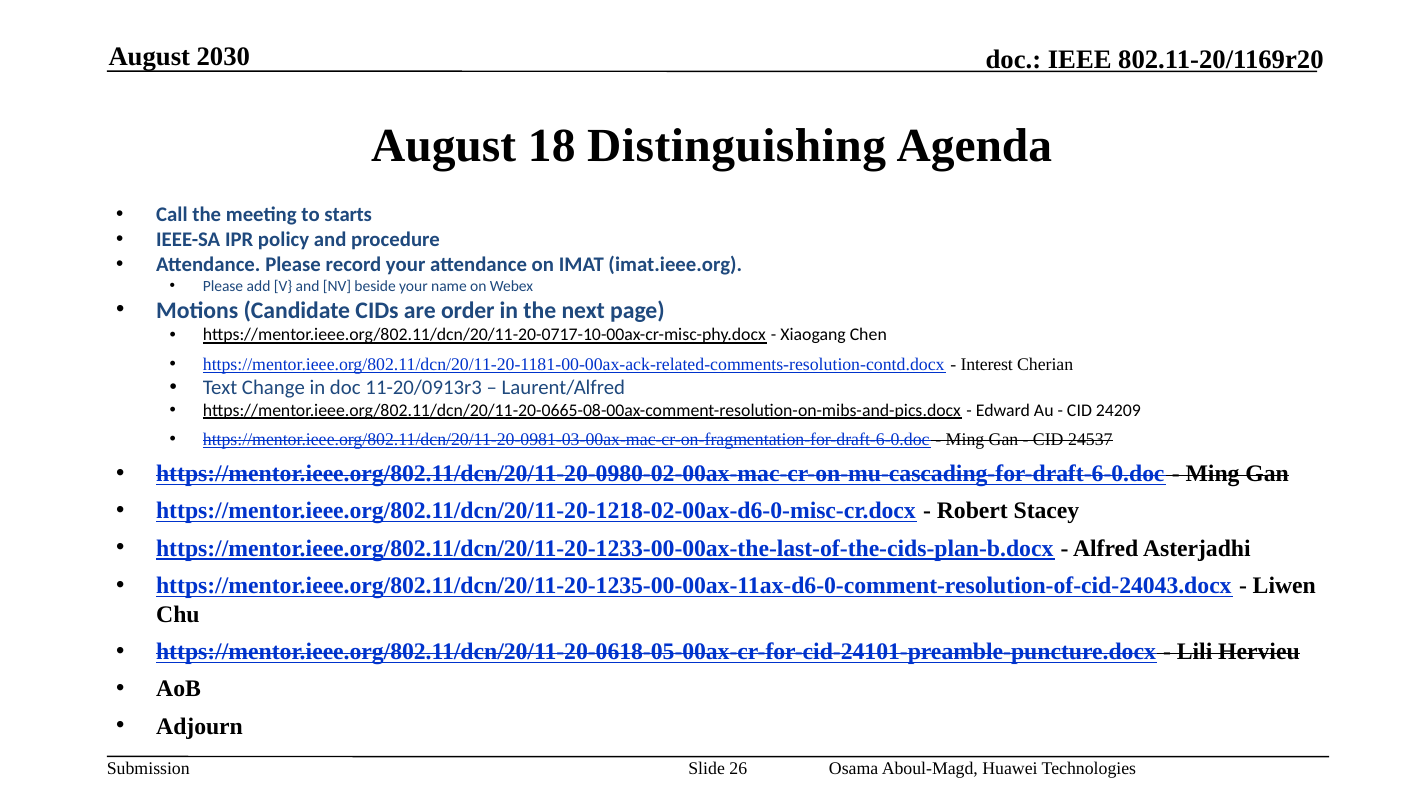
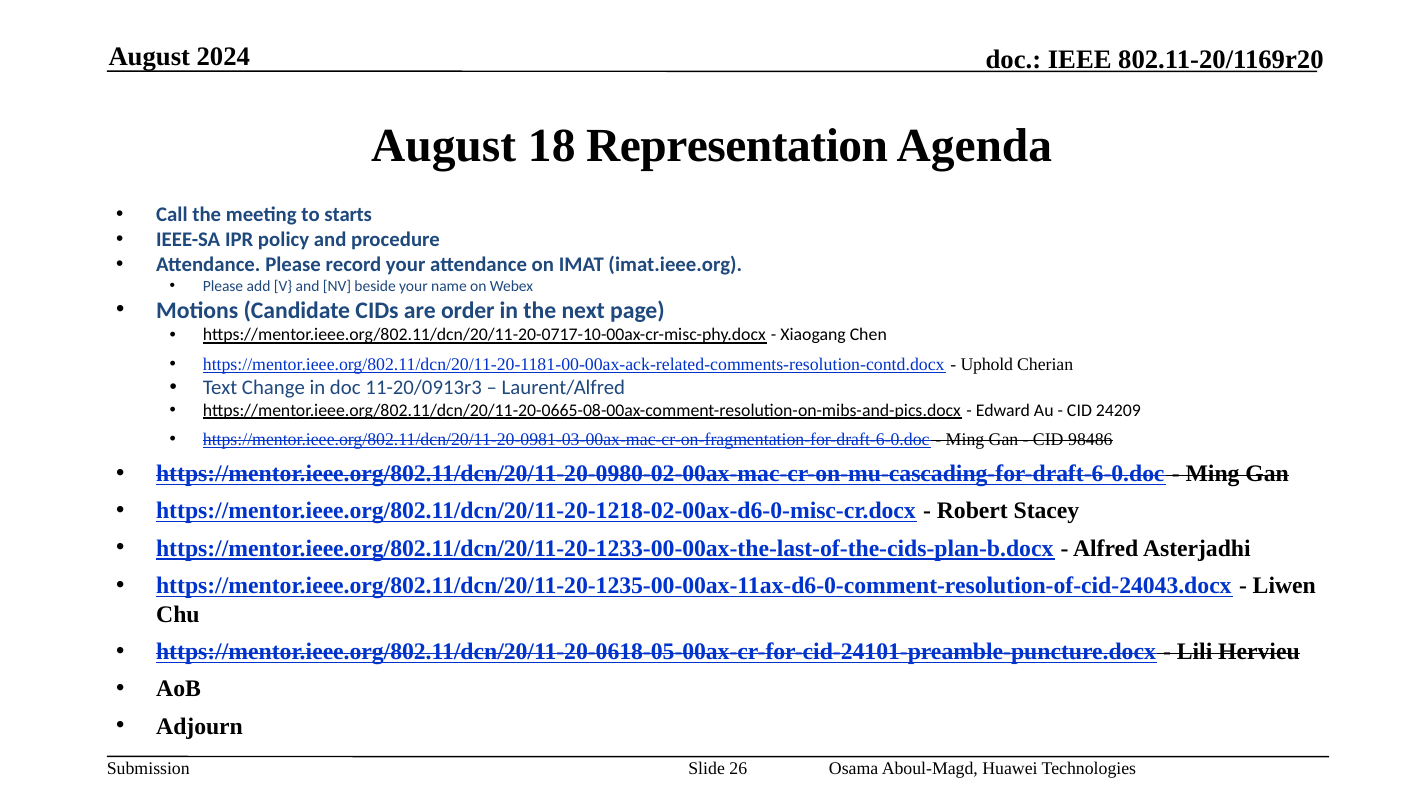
2030: 2030 -> 2024
Distinguishing: Distinguishing -> Representation
Interest: Interest -> Uphold
24537: 24537 -> 98486
